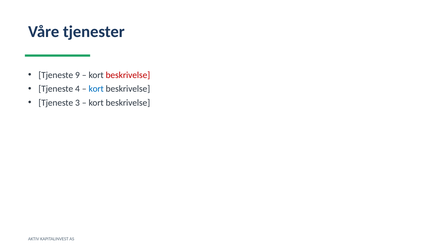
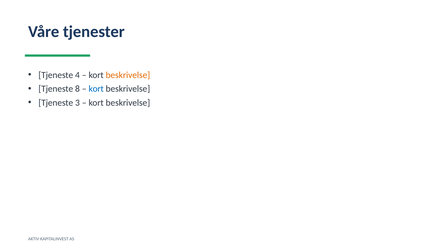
9: 9 -> 4
beskrivelse at (128, 75) colour: red -> orange
4: 4 -> 8
